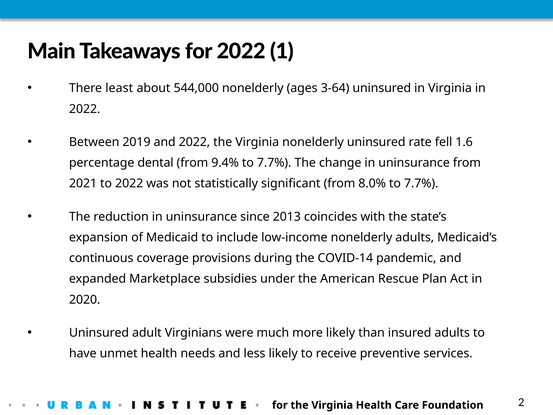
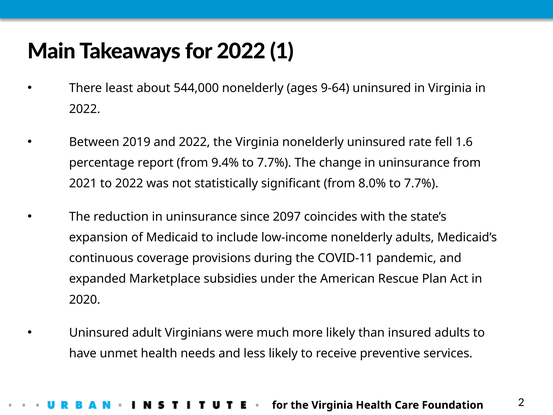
3-64: 3-64 -> 9-64
dental: dental -> report
2013: 2013 -> 2097
COVID-14: COVID-14 -> COVID-11
